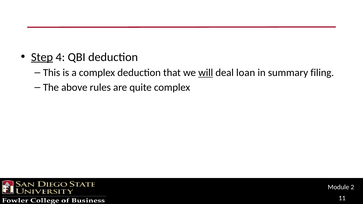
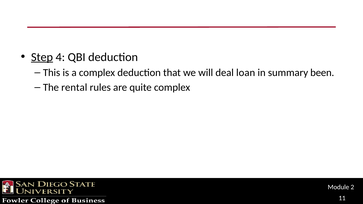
will underline: present -> none
filing: filing -> been
above: above -> rental
